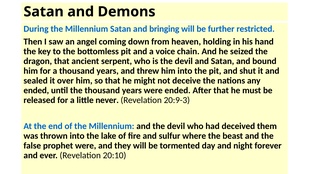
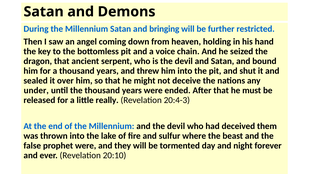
ended at (36, 90): ended -> under
never: never -> really
20:9-3: 20:9-3 -> 20:4-3
